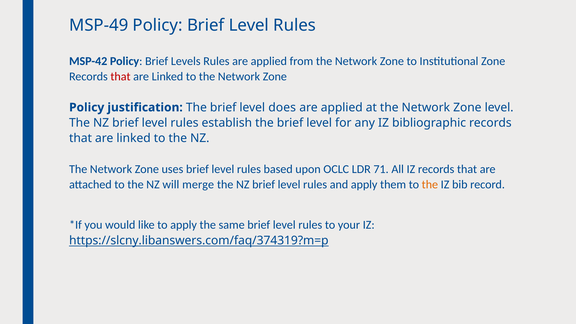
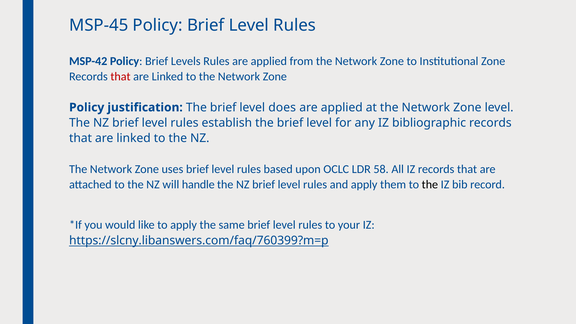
MSP-49: MSP-49 -> MSP-45
71: 71 -> 58
merge: merge -> handle
the at (430, 185) colour: orange -> black
https://slcny.libanswers.com/faq/374319?m=p: https://slcny.libanswers.com/faq/374319?m=p -> https://slcny.libanswers.com/faq/760399?m=p
